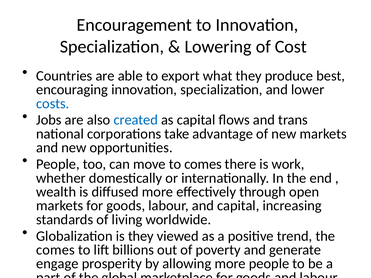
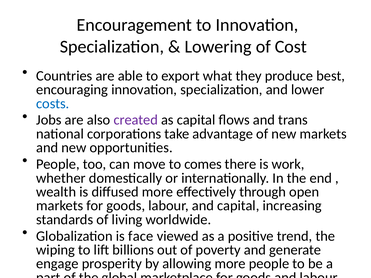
created colour: blue -> purple
is they: they -> face
comes at (55, 250): comes -> wiping
